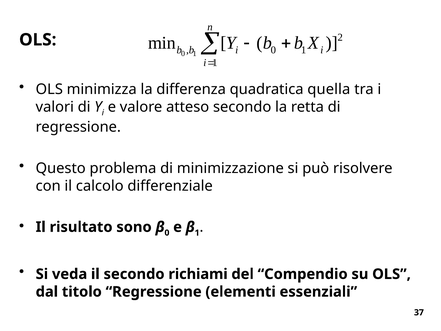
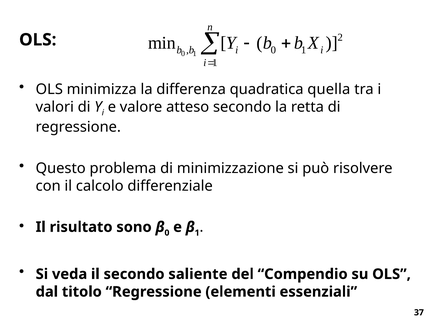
richiami: richiami -> saliente
